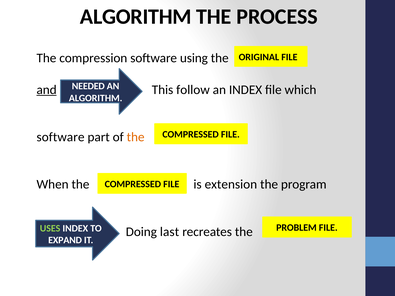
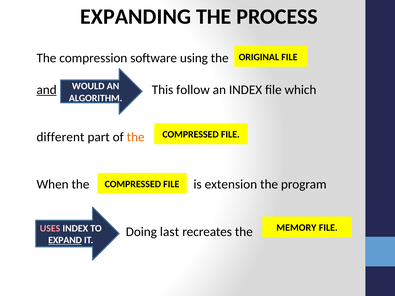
ALGORITHM at (136, 17): ALGORITHM -> EXPANDING
NEEDED: NEEDED -> WOULD
software at (61, 137): software -> different
PROBLEM: PROBLEM -> MEMORY
USES colour: light green -> pink
EXPAND underline: none -> present
